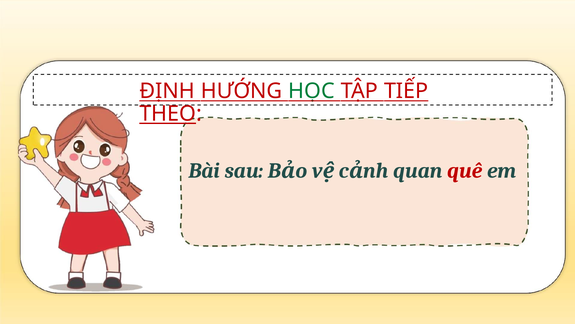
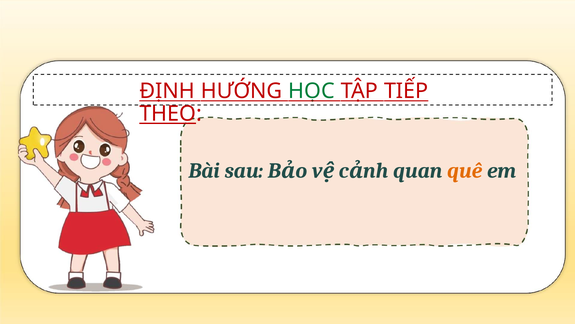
quê colour: red -> orange
